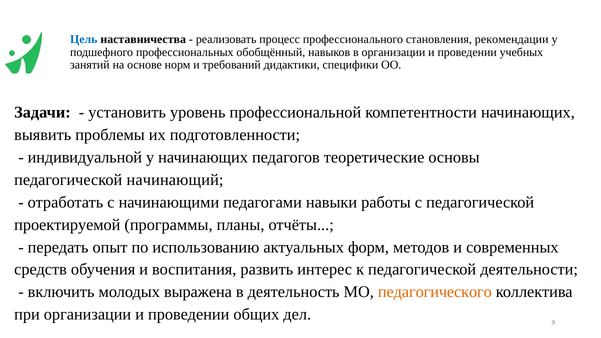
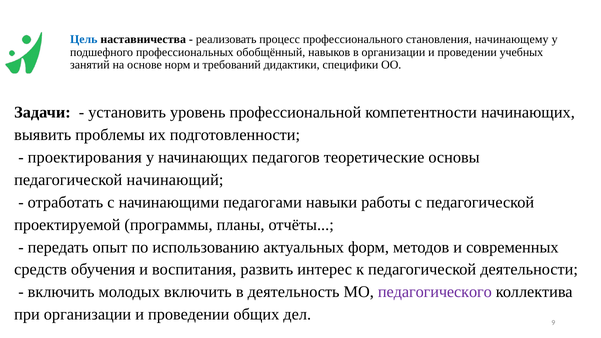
рекомендации: рекомендации -> начинающему
индивидуальной: индивидуальной -> проектирования
молодых выражена: выражена -> включить
педагогического colour: orange -> purple
